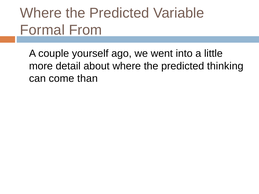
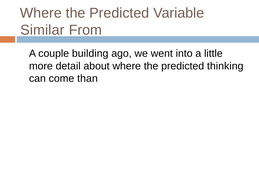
Formal: Formal -> Similar
yourself: yourself -> building
